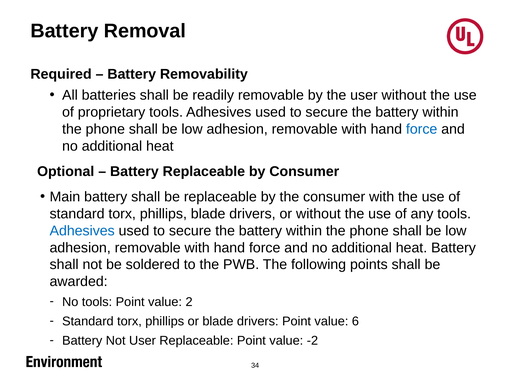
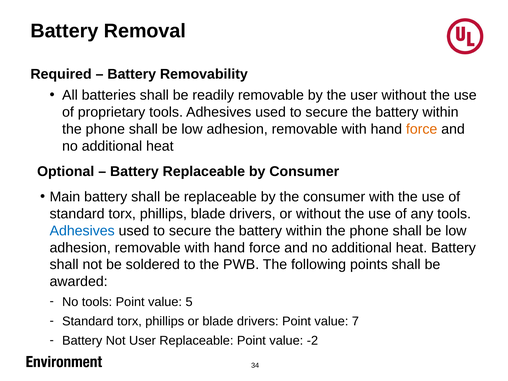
force at (422, 129) colour: blue -> orange
2: 2 -> 5
6: 6 -> 7
